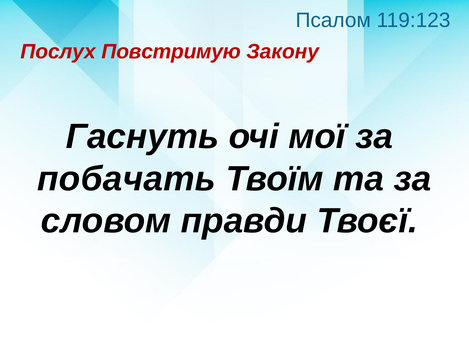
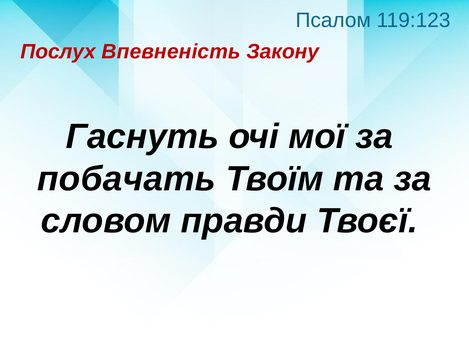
Повстримую: Повстримую -> Впевненість
